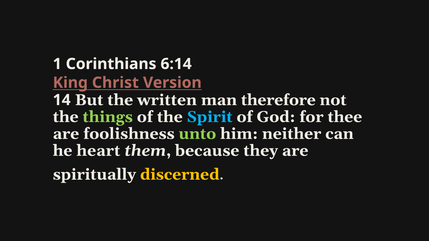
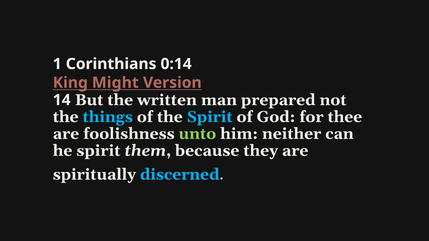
6:14: 6:14 -> 0:14
Christ: Christ -> Might
therefore: therefore -> prepared
things colour: light green -> light blue
he heart: heart -> spirit
discerned colour: yellow -> light blue
